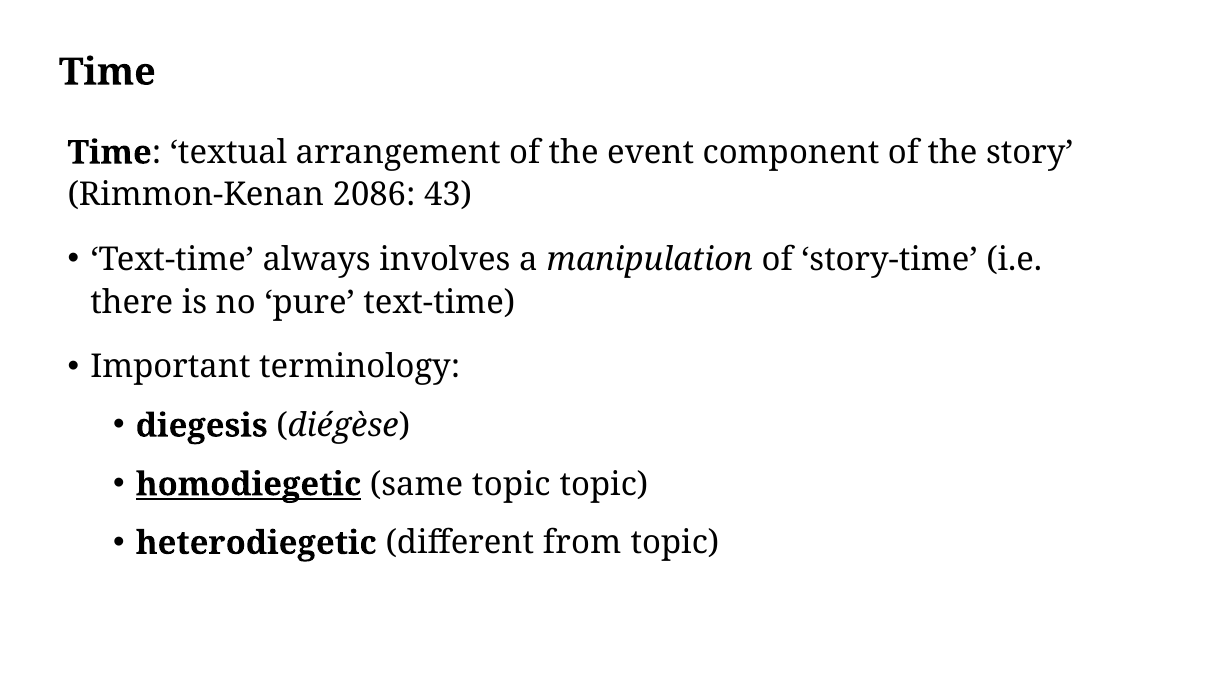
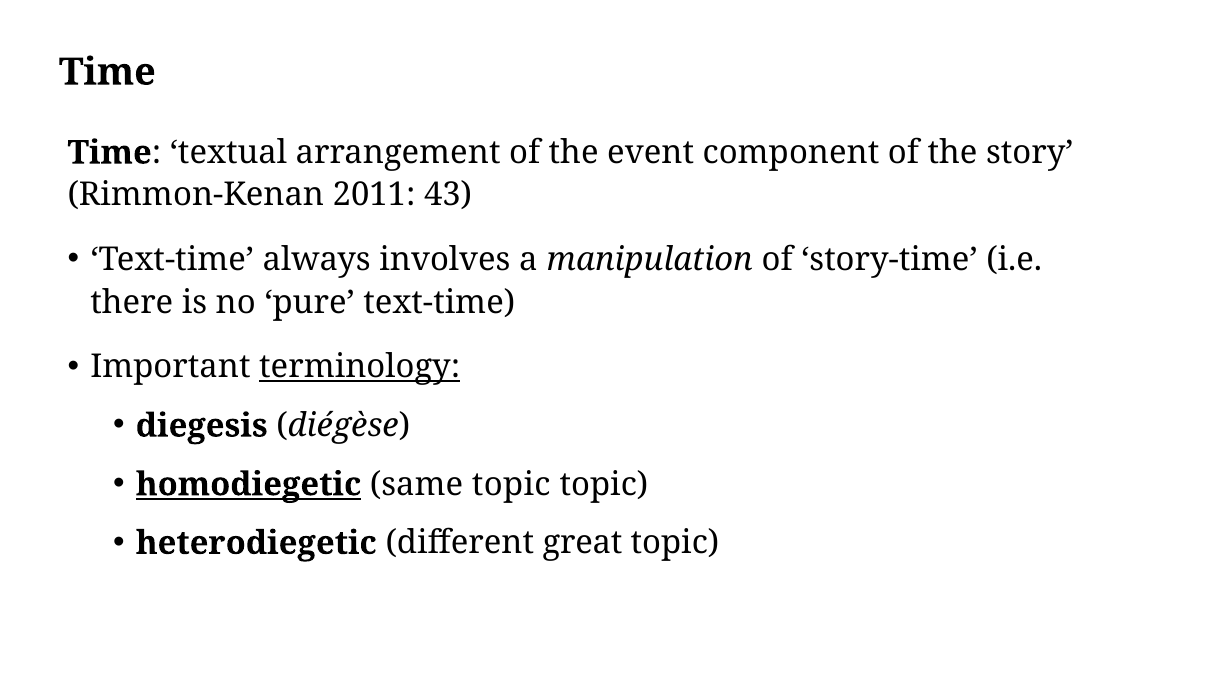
2086: 2086 -> 2011
terminology underline: none -> present
from: from -> great
